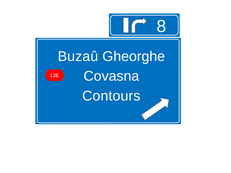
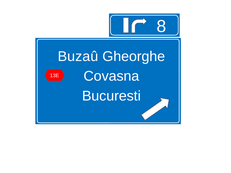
Contours: Contours -> Bucuresti
